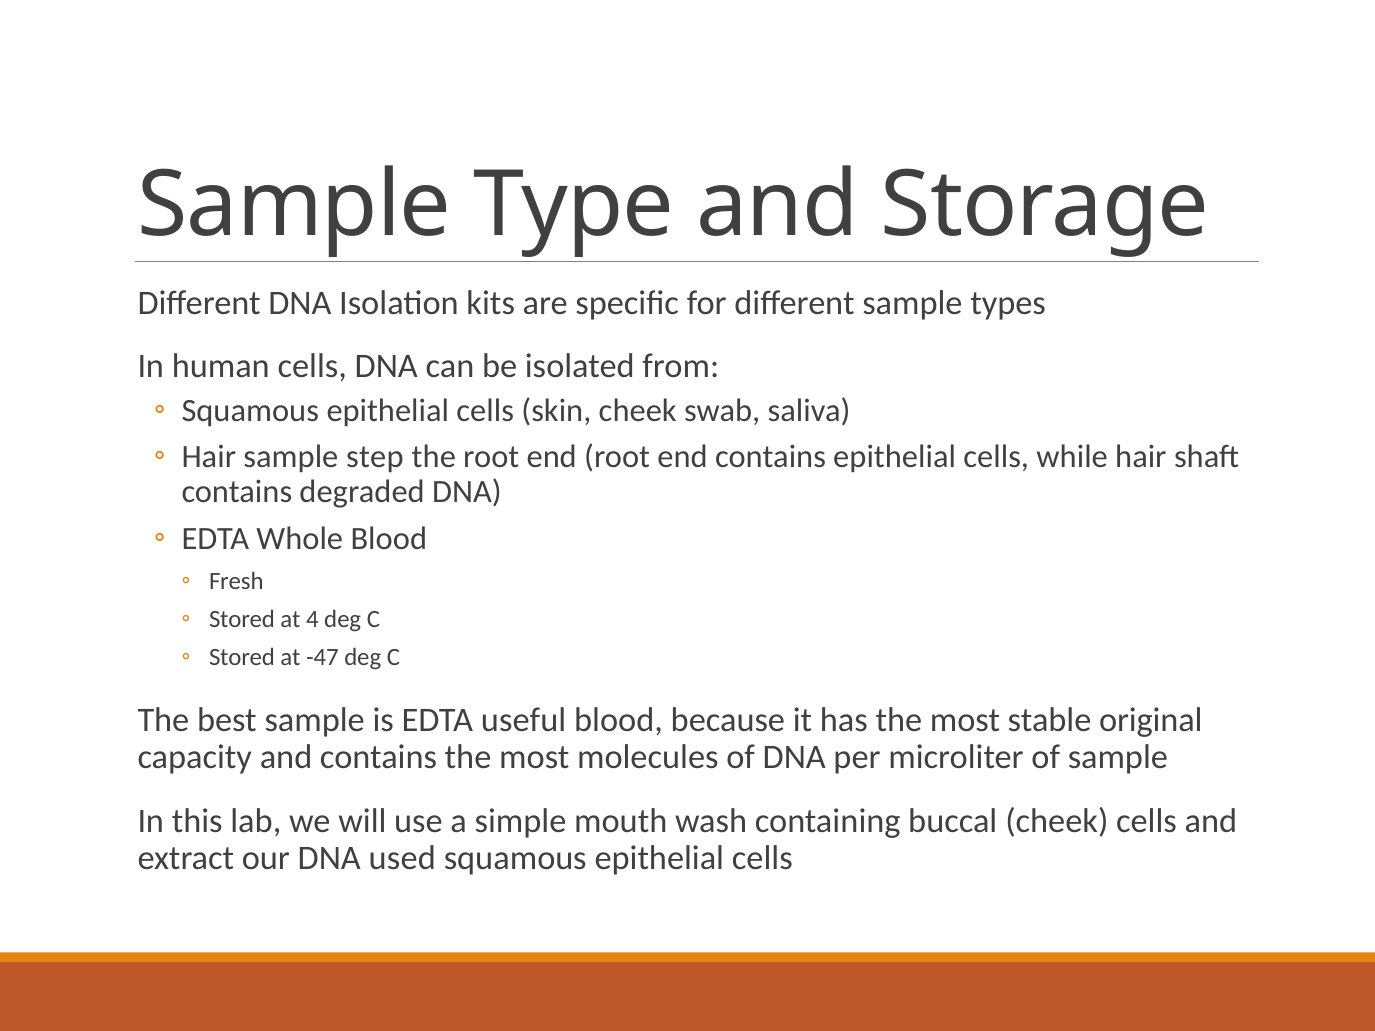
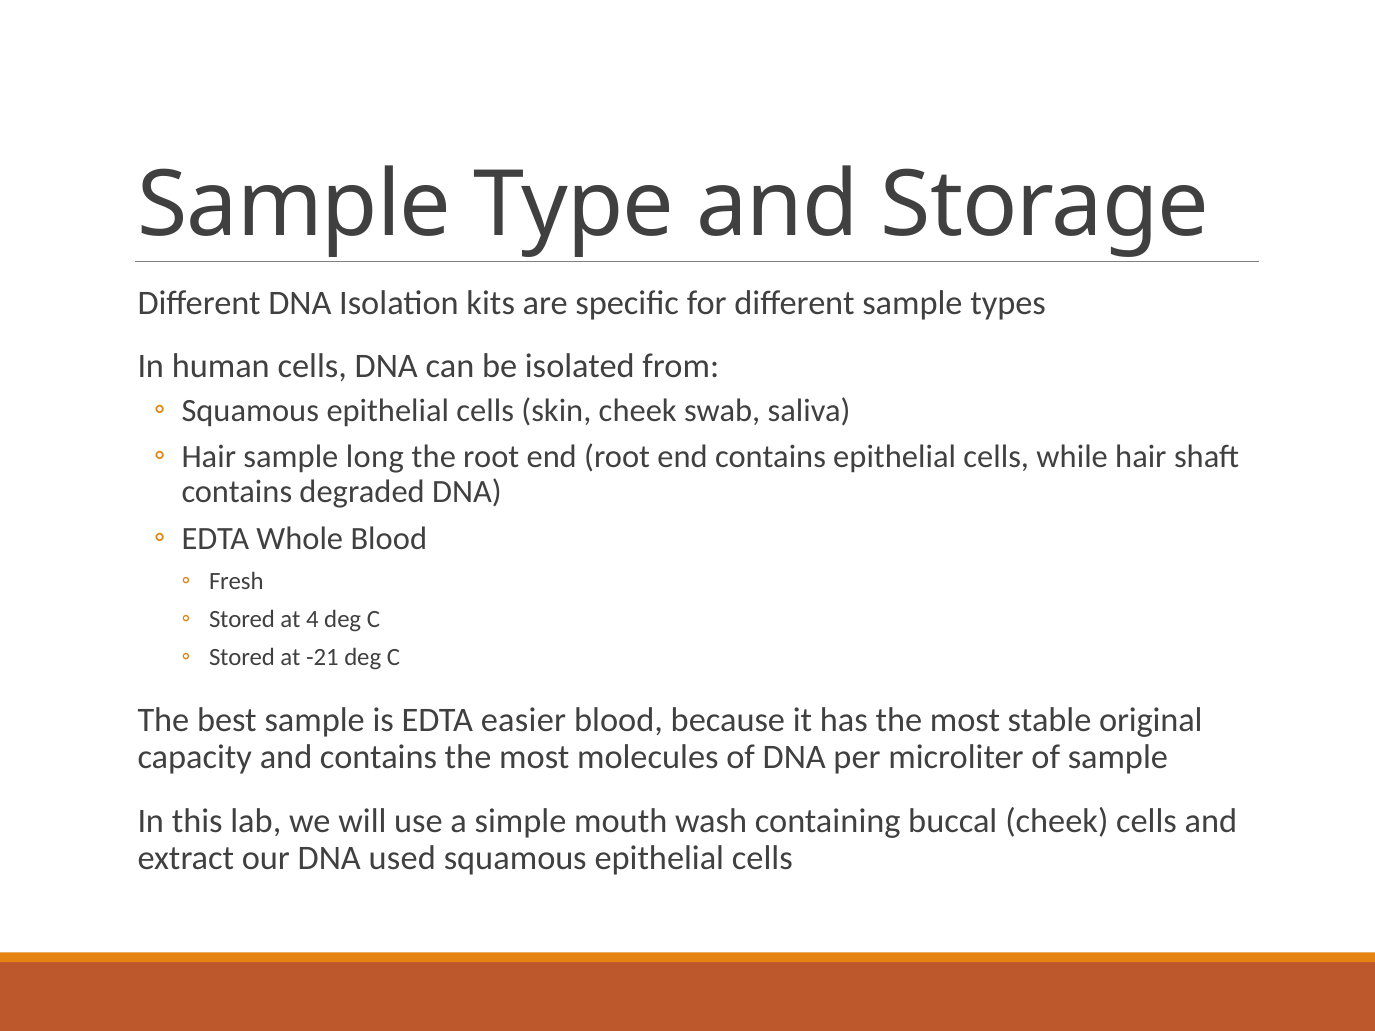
step: step -> long
-47: -47 -> -21
useful: useful -> easier
